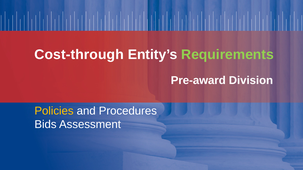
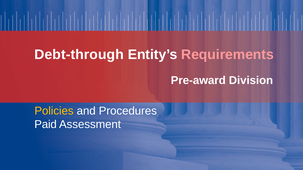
Cost-through: Cost-through -> Debt-through
Requirements colour: light green -> pink
Bids: Bids -> Paid
